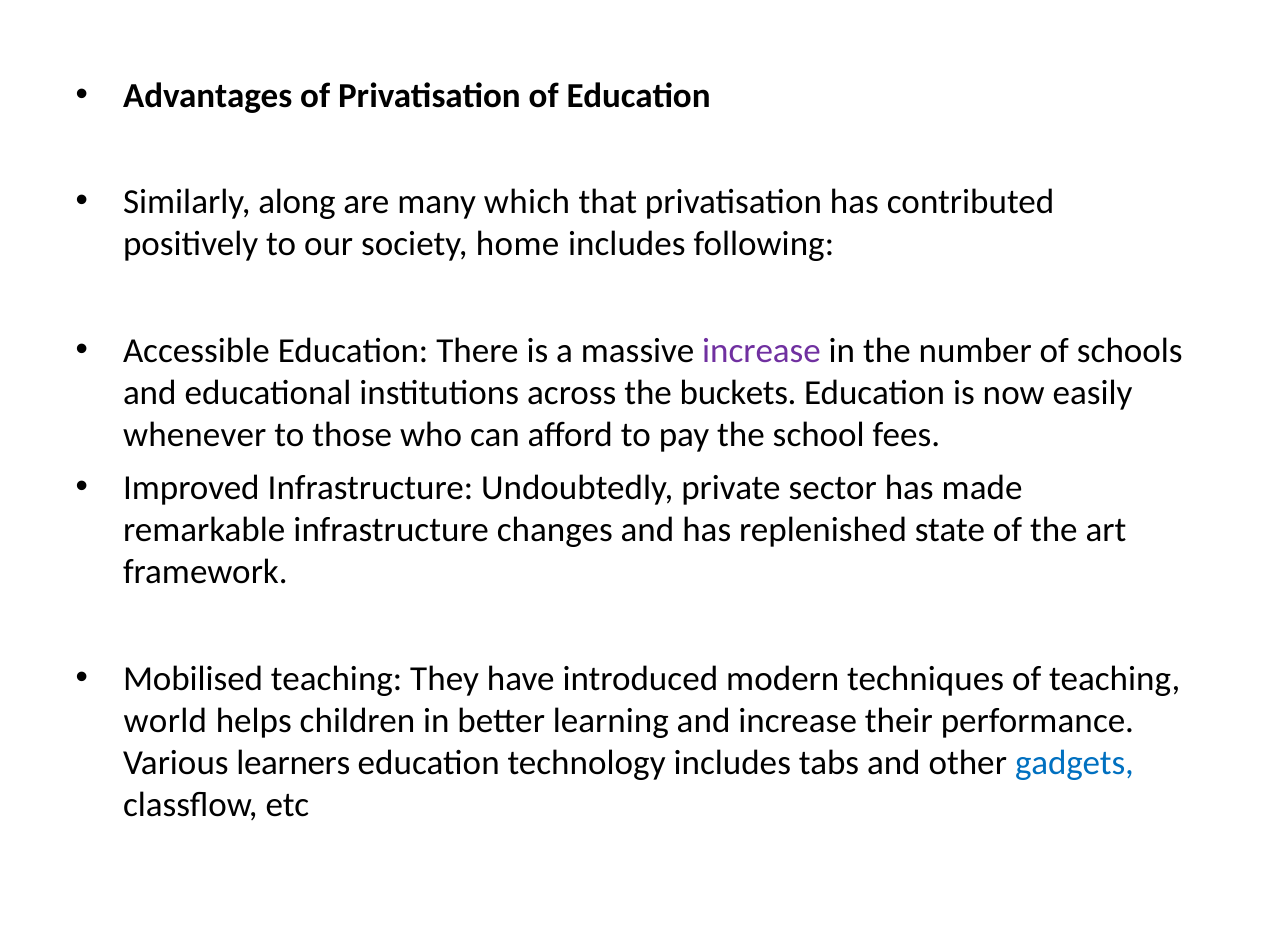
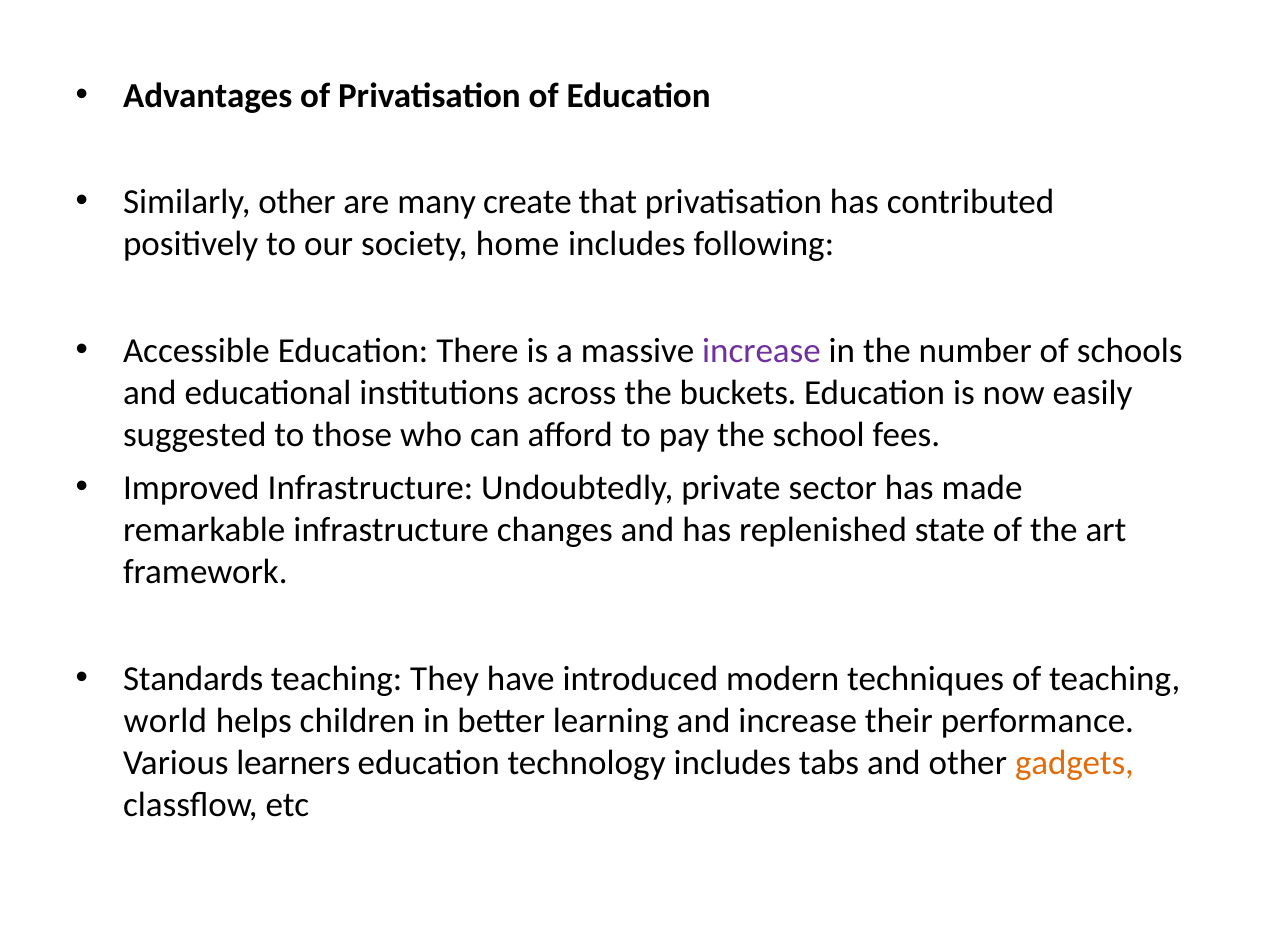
Similarly along: along -> other
which: which -> create
whenever: whenever -> suggested
Mobilised: Mobilised -> Standards
gadgets colour: blue -> orange
